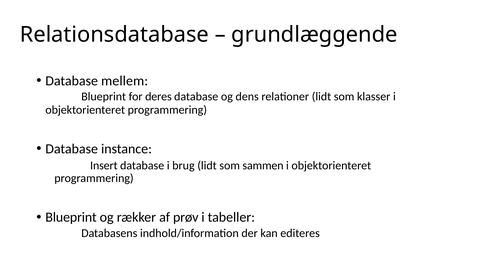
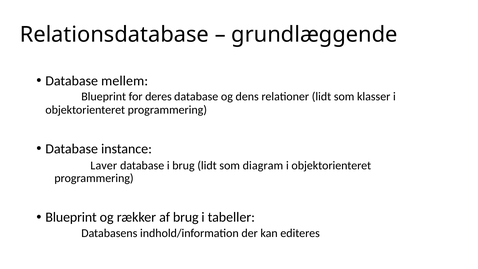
Insert: Insert -> Laver
sammen: sammen -> diagram
af prøv: prøv -> brug
